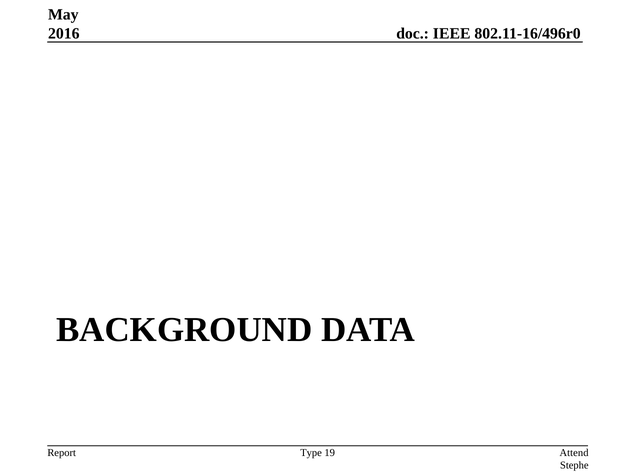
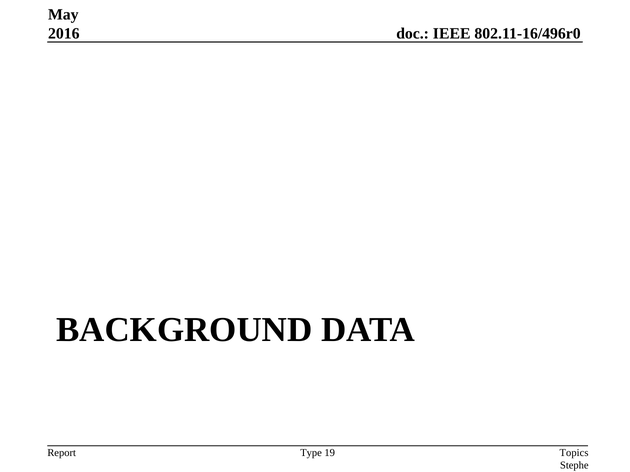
Attend: Attend -> Topics
